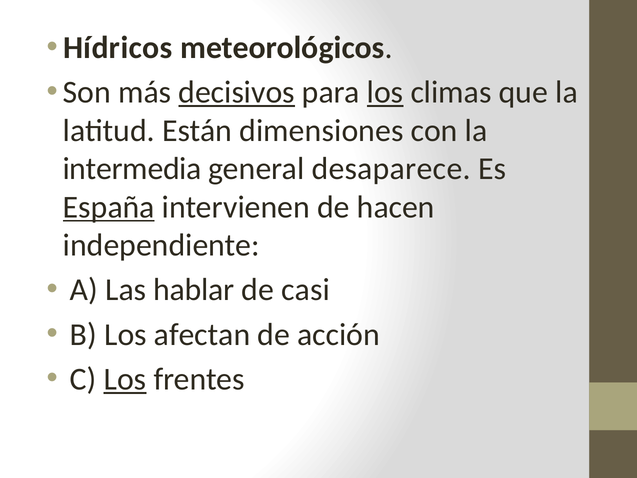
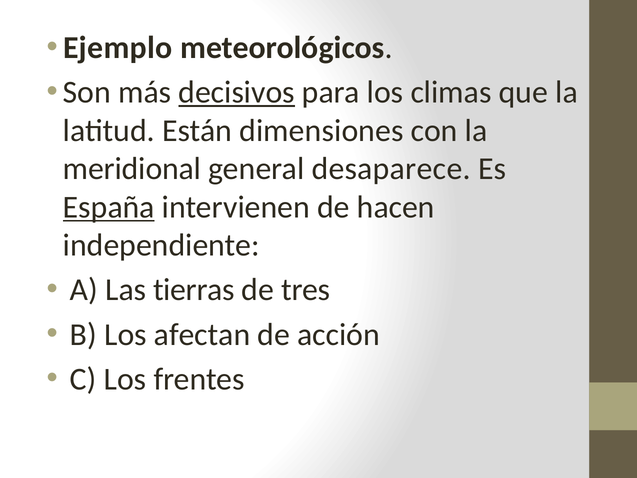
Hídricos: Hídricos -> Ejemplo
los at (385, 92) underline: present -> none
intermedia: intermedia -> meridional
hablar: hablar -> tierras
casi: casi -> tres
Los at (125, 379) underline: present -> none
